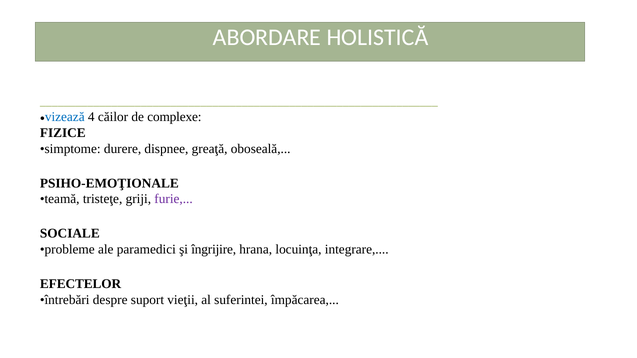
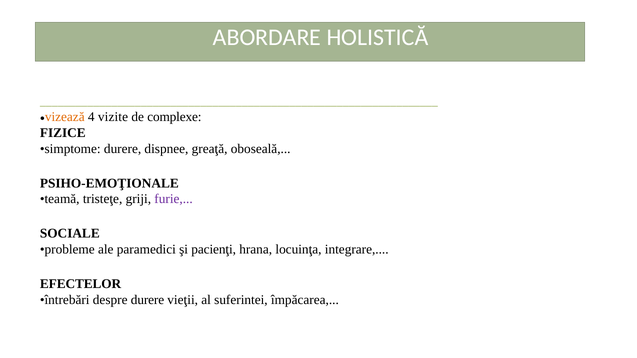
vizează colour: blue -> orange
căilor: căilor -> vizite
îngrijire: îngrijire -> pacienţi
despre suport: suport -> durere
